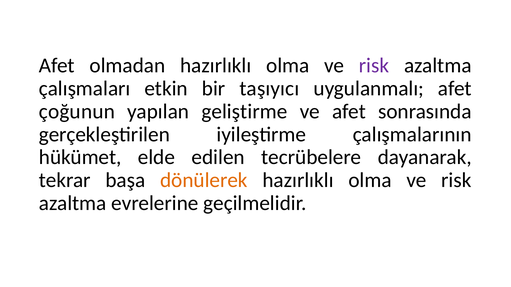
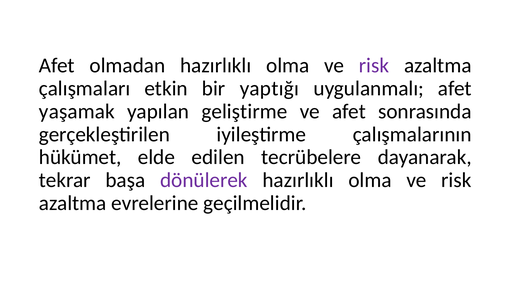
taşıyıcı: taşıyıcı -> yaptığı
çoğunun: çoğunun -> yaşamak
dönülerek colour: orange -> purple
